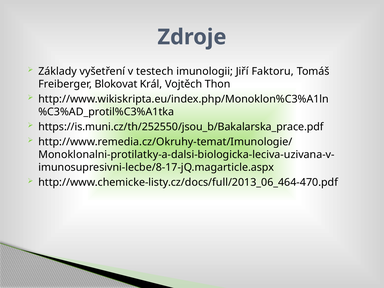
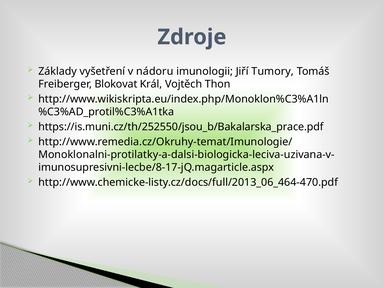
testech: testech -> nádoru
Faktoru: Faktoru -> Tumory
